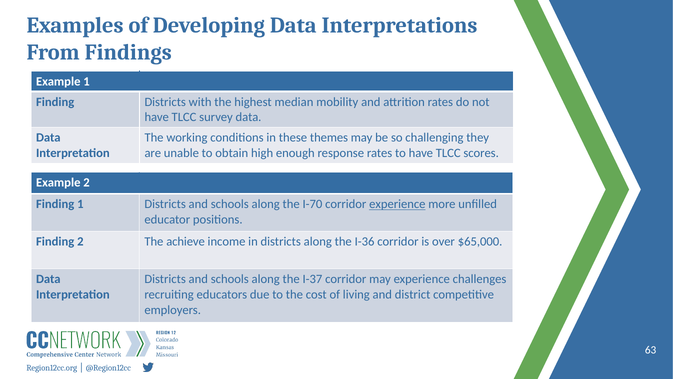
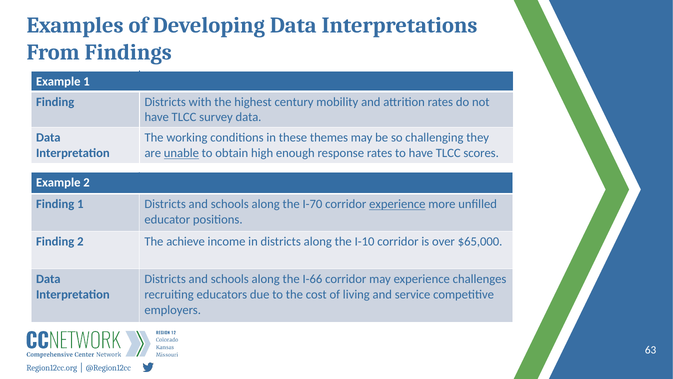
median: median -> century
unable underline: none -> present
I-36: I-36 -> I-10
I-37: I-37 -> I-66
district: district -> service
